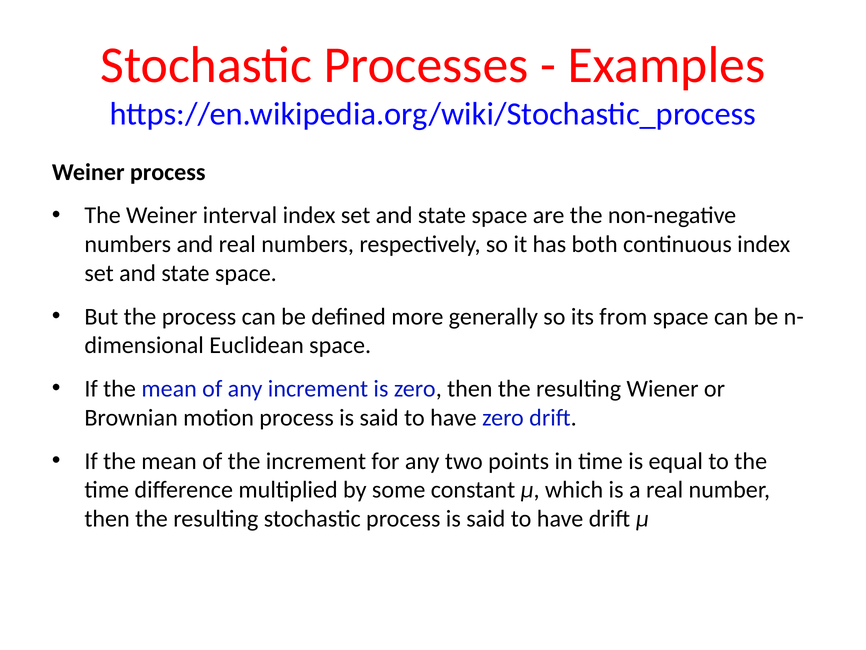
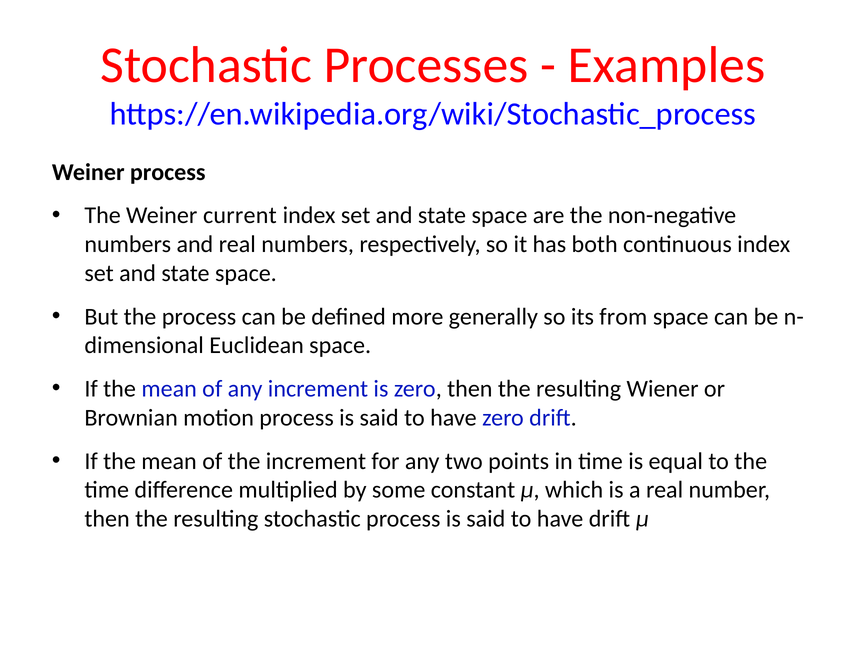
interval: interval -> current
